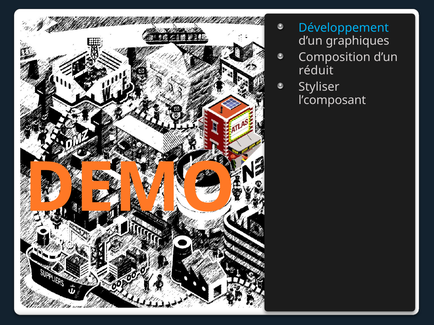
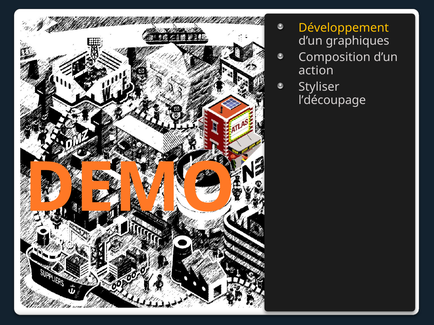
Développement colour: light blue -> yellow
réduit: réduit -> action
l’composant: l’composant -> l’découpage
